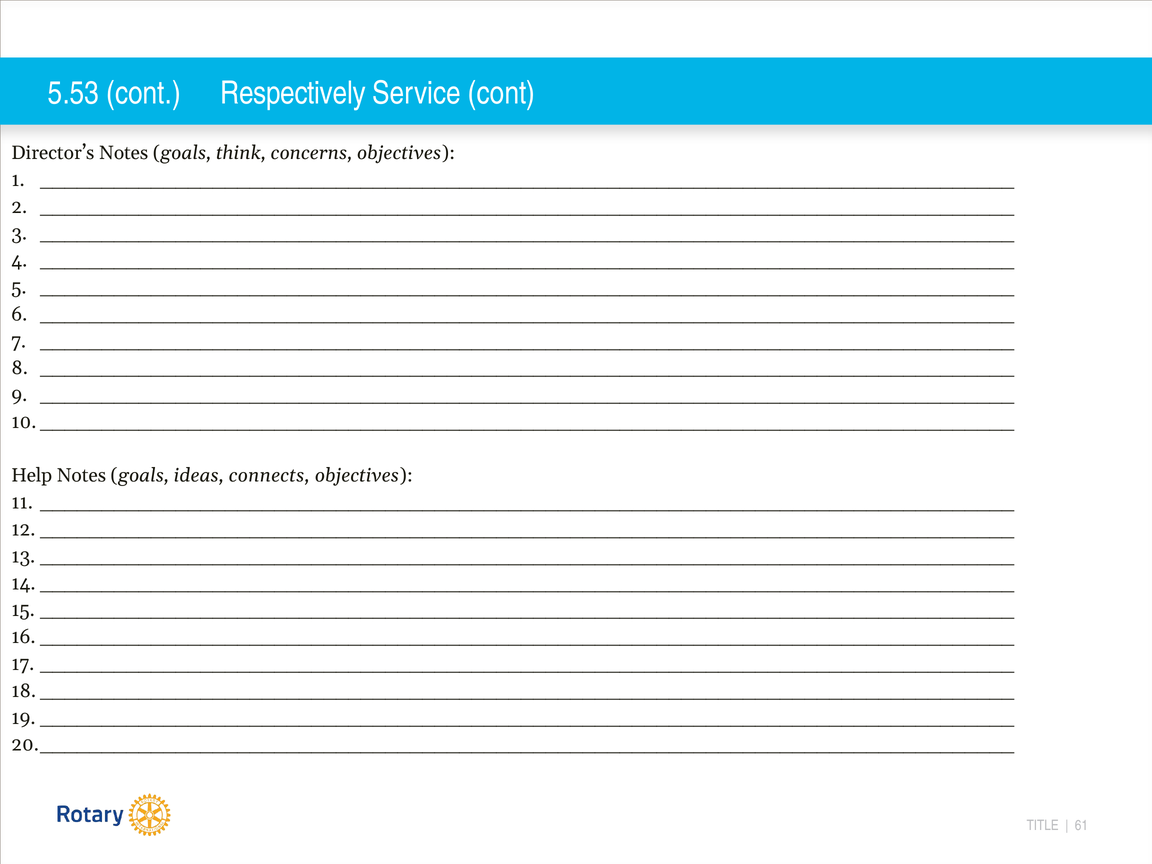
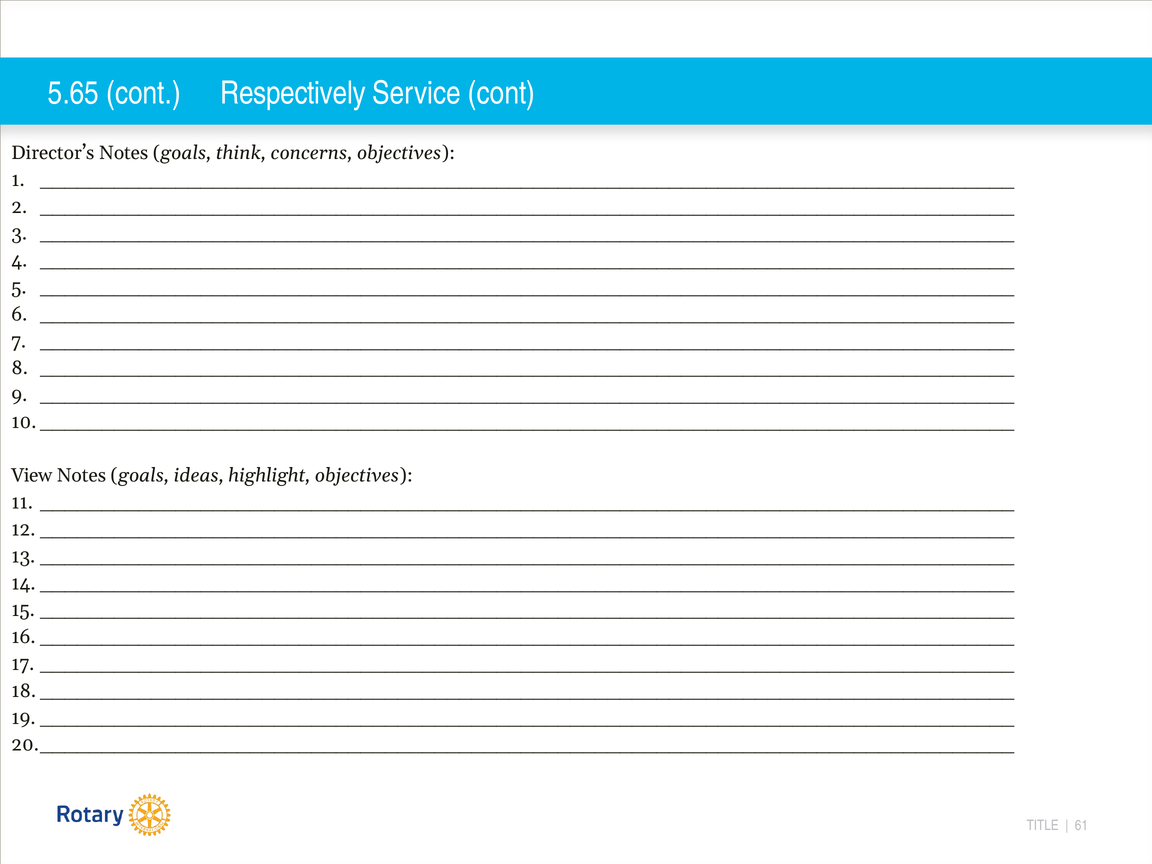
5.53: 5.53 -> 5.65
Help: Help -> View
connects: connects -> highlight
